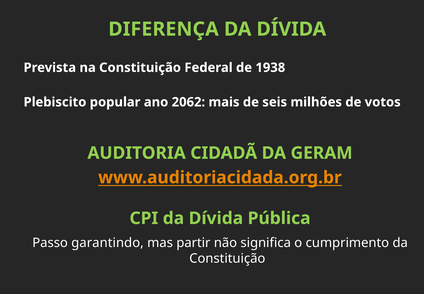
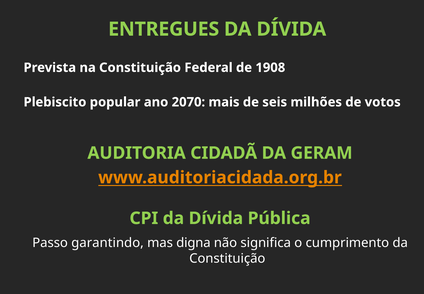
DIFERENÇA: DIFERENÇA -> ENTREGUES
1938: 1938 -> 1908
2062: 2062 -> 2070
partir: partir -> digna
